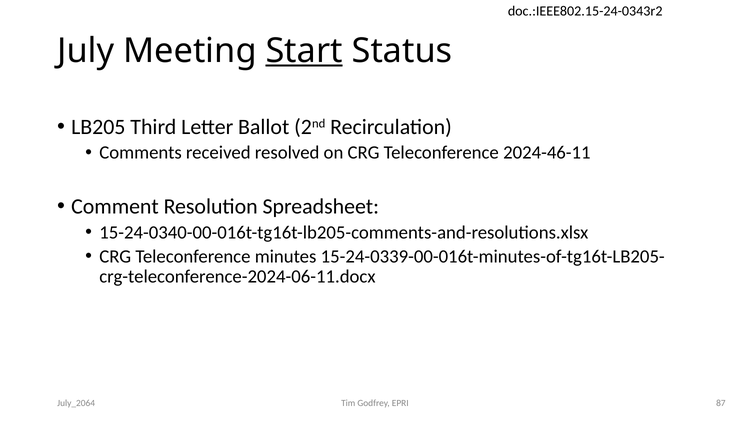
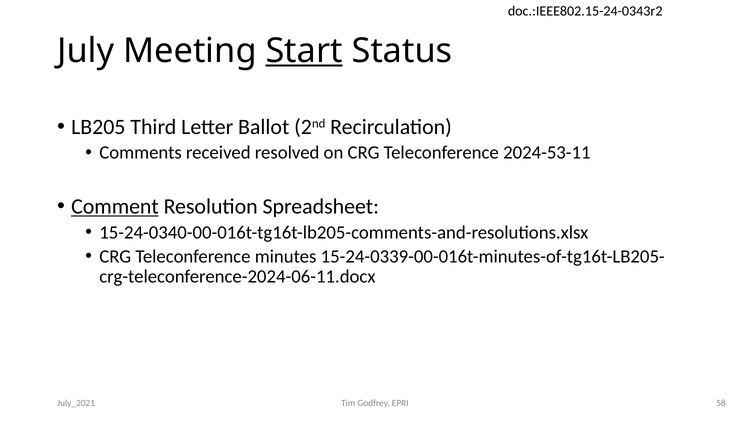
2024-46-11: 2024-46-11 -> 2024-53-11
Comment underline: none -> present
87: 87 -> 58
July_2064: July_2064 -> July_2021
